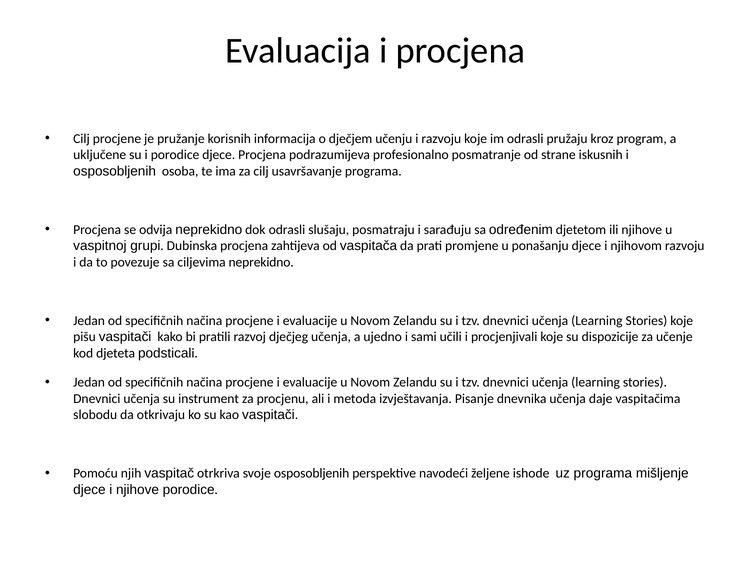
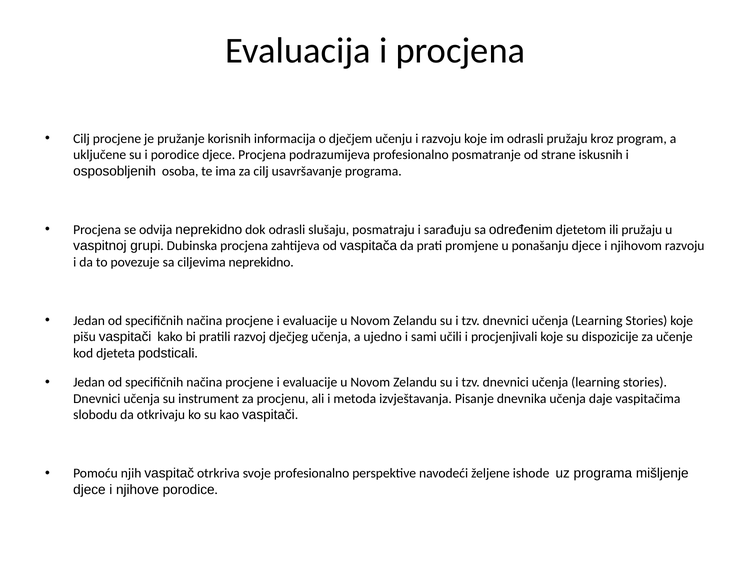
ili njihove: njihove -> pružaju
svoje osposobljenih: osposobljenih -> profesionalno
